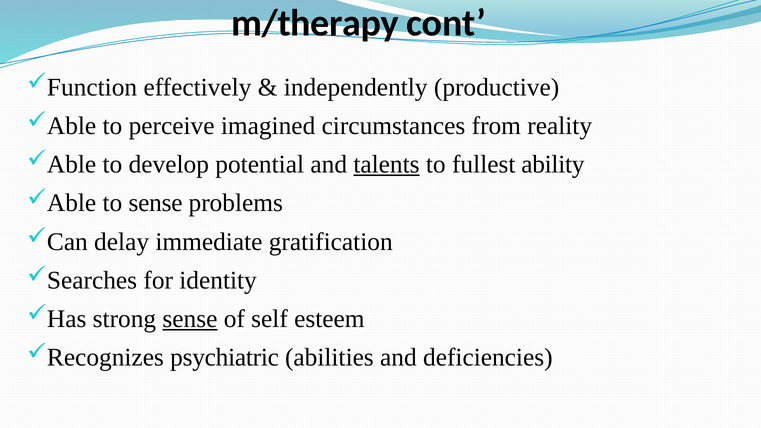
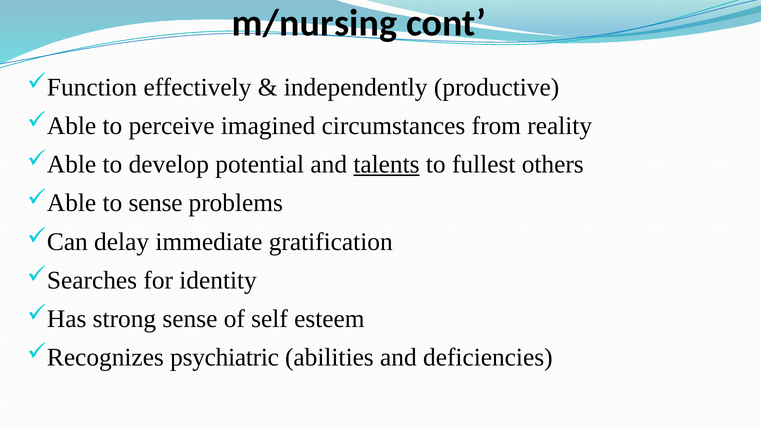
m/therapy: m/therapy -> m/nursing
ability: ability -> others
sense at (190, 319) underline: present -> none
